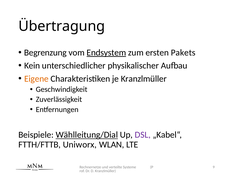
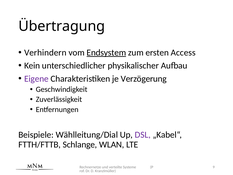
Begrenzung: Begrenzung -> Verhindern
Pakets: Pakets -> Access
Eigene colour: orange -> purple
je Kranzlmüller: Kranzlmüller -> Verzögerung
Wählleitung/Dial underline: present -> none
Uniworx: Uniworx -> Schlange
